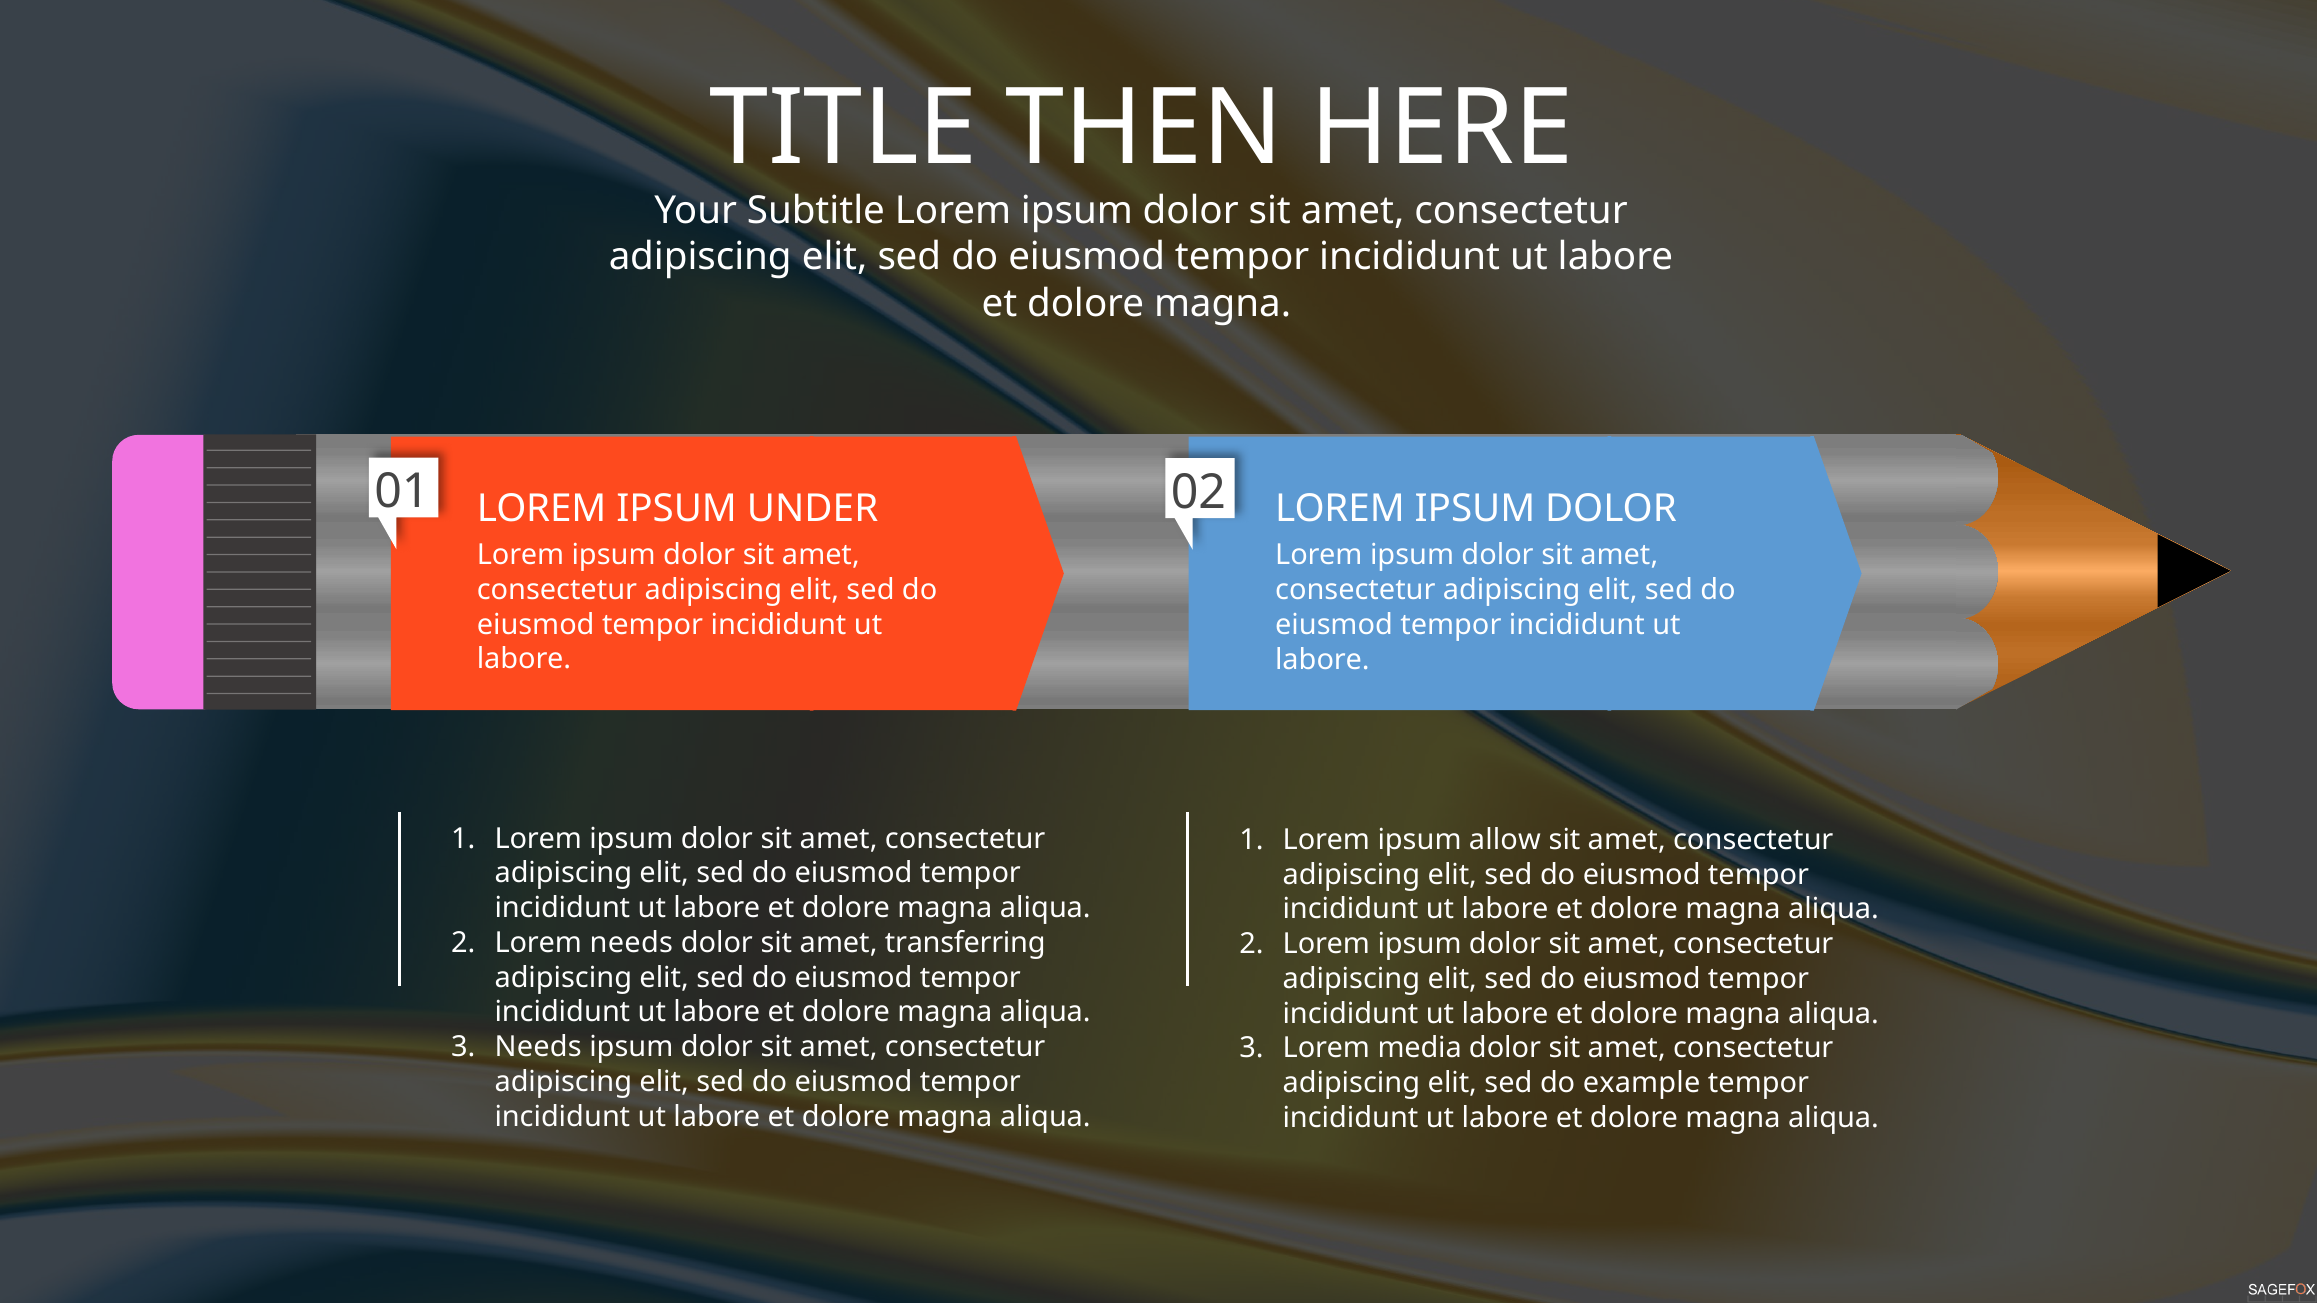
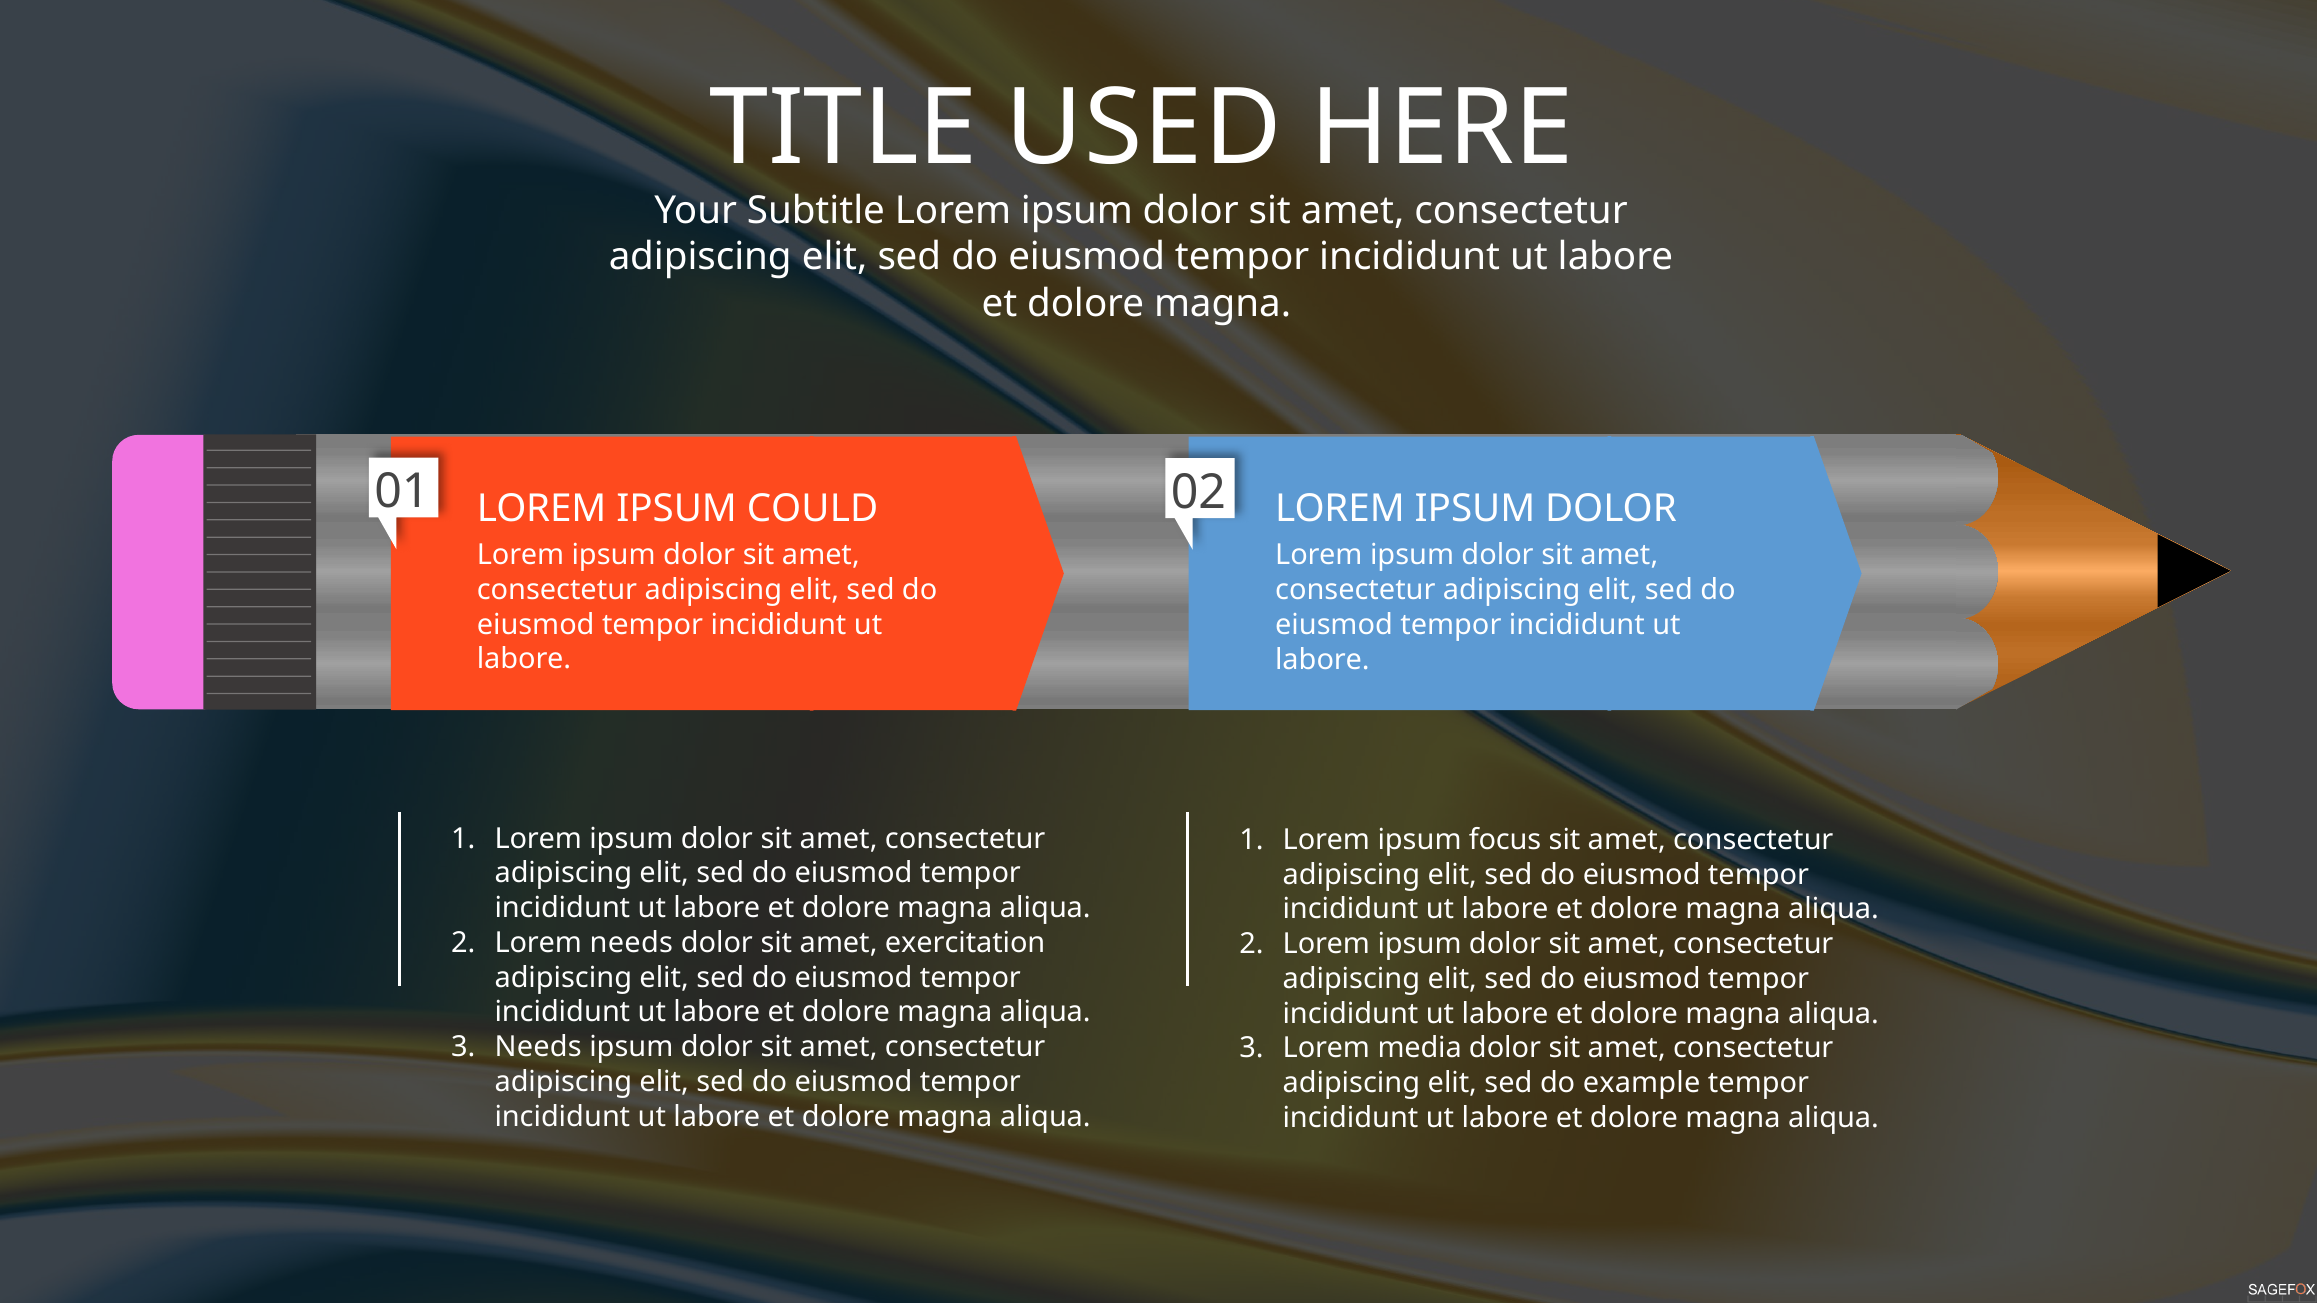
THEN: THEN -> USED
UNDER: UNDER -> COULD
allow: allow -> focus
transferring: transferring -> exercitation
